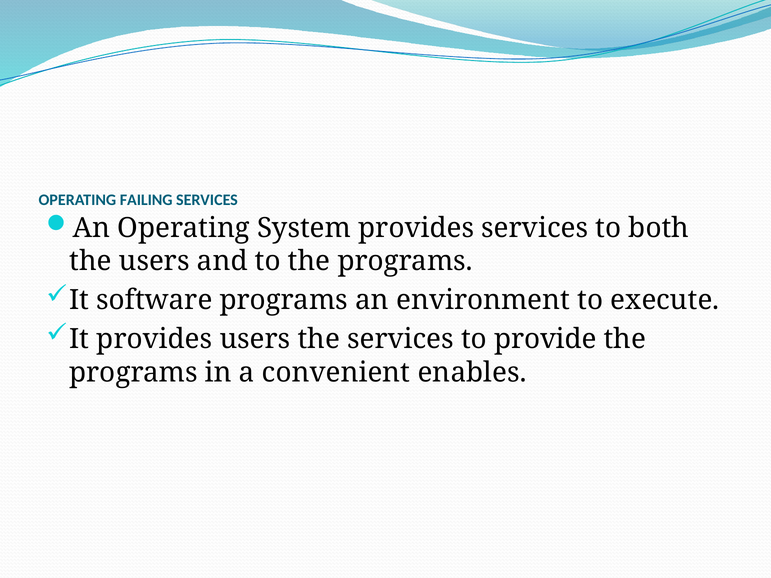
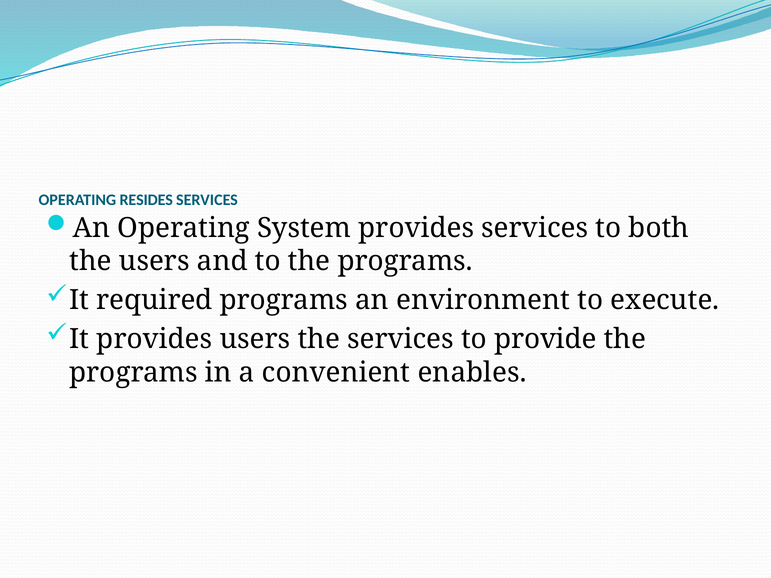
FAILING: FAILING -> RESIDES
software: software -> required
